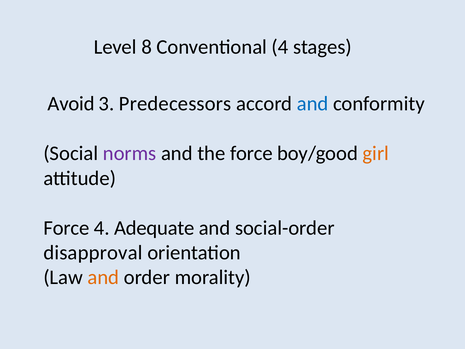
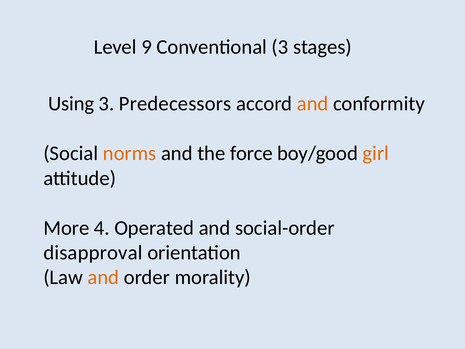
8: 8 -> 9
Conventional 4: 4 -> 3
Avoid: Avoid -> Using
and at (313, 104) colour: blue -> orange
norms colour: purple -> orange
Force at (66, 228): Force -> More
Adequate: Adequate -> Operated
